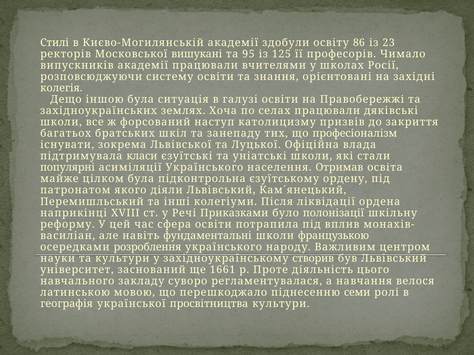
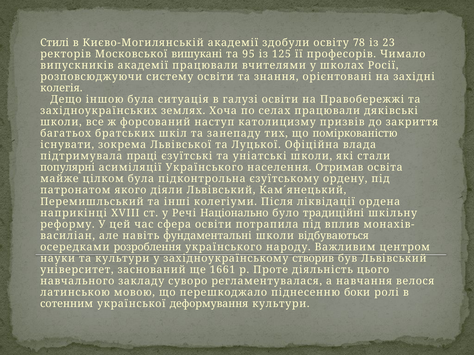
86: 86 -> 78
професіоналізм: професіоналізм -> поміркованістю
класи: класи -> праці
Приказками: Приказками -> Національно
полонізації: полонізації -> традиційні
французькою: французькою -> відбуваються
семи: семи -> боки
географія: географія -> сотенним
просвітництва: просвітництва -> деформування
